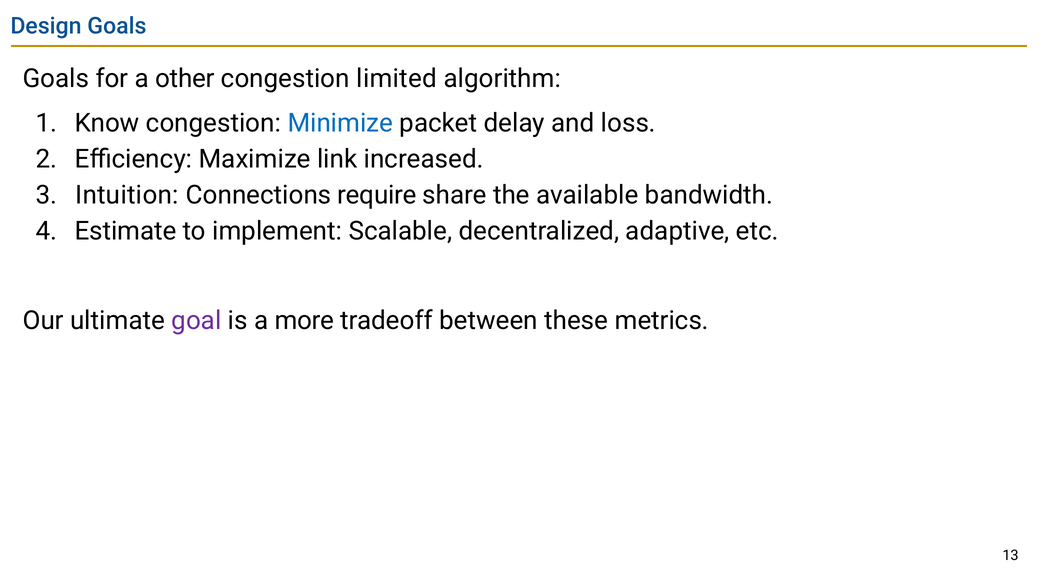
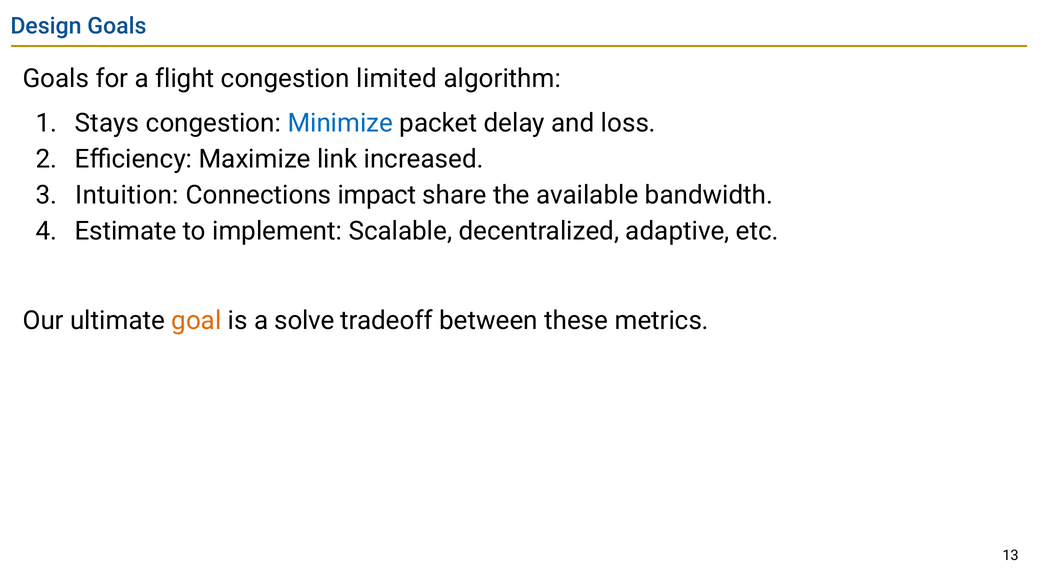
other: other -> flight
Know: Know -> Stays
require: require -> impact
goal colour: purple -> orange
more: more -> solve
